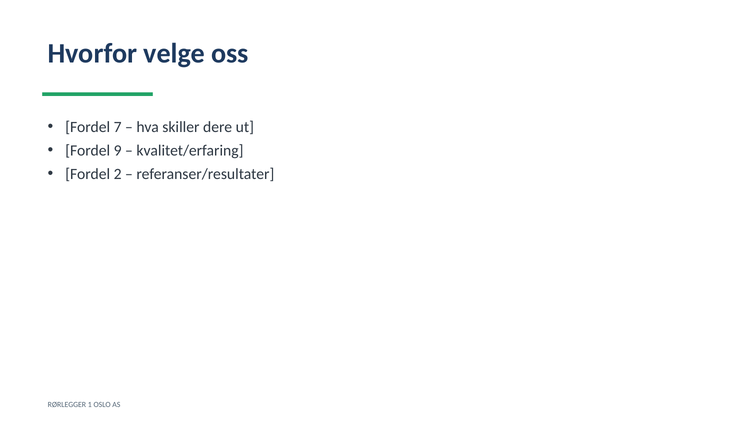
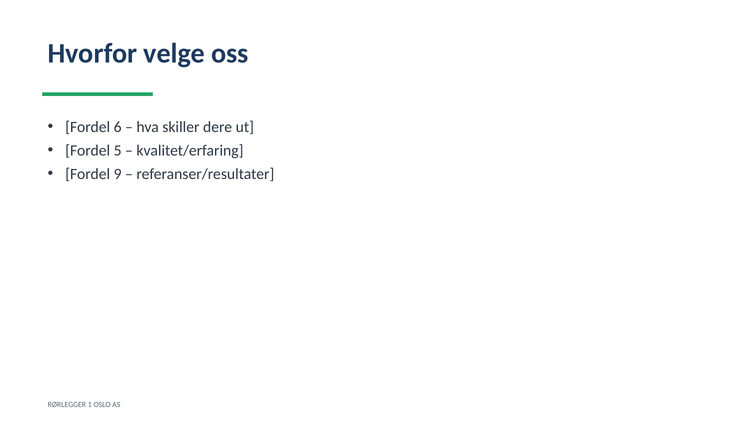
7: 7 -> 6
9: 9 -> 5
2: 2 -> 9
